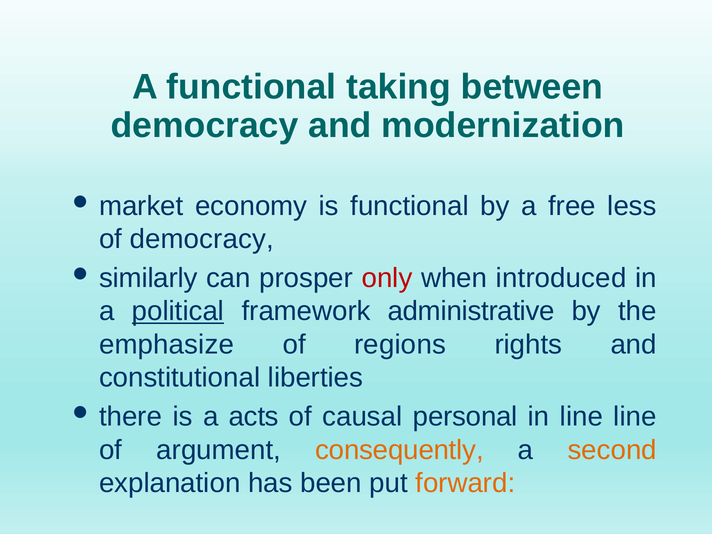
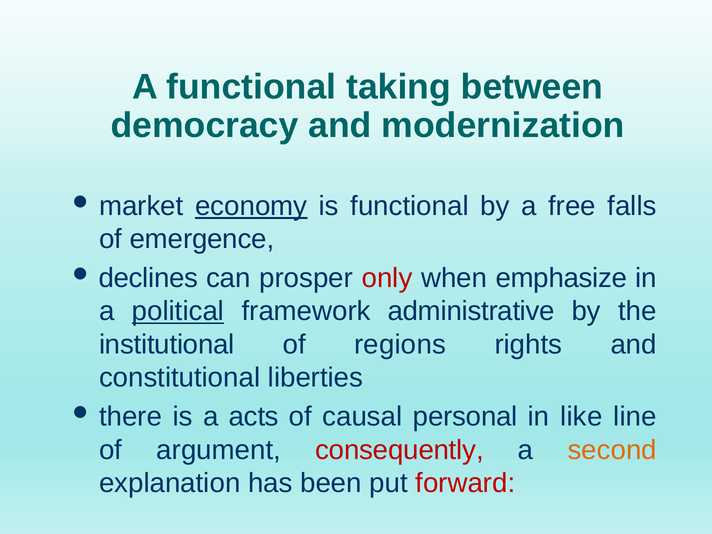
economy underline: none -> present
less: less -> falls
of democracy: democracy -> emergence
similarly: similarly -> declines
introduced: introduced -> emphasize
emphasize: emphasize -> institutional
in line: line -> like
consequently colour: orange -> red
forward colour: orange -> red
